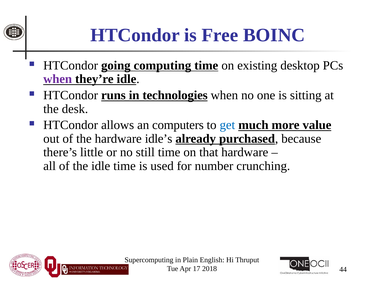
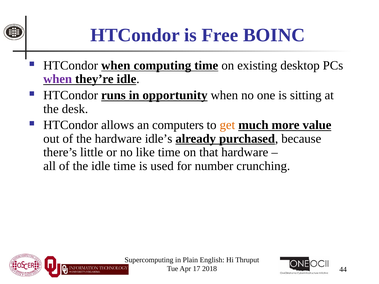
HTCondor going: going -> when
technologies: technologies -> opportunity
get colour: blue -> orange
still: still -> like
